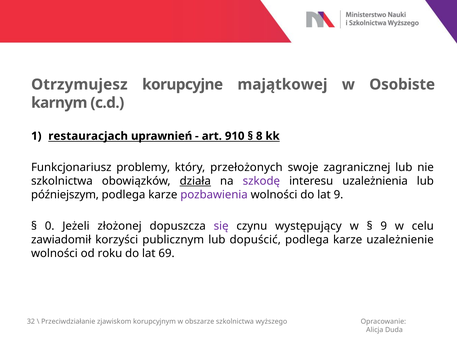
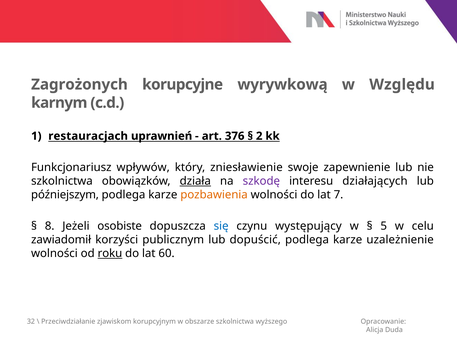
Otrzymujesz: Otrzymujesz -> Zagrożonych
majątkowej: majątkowej -> wyrywkową
Osobiste: Osobiste -> Względu
910: 910 -> 376
8: 8 -> 2
problemy: problemy -> wpływów
przełożonych: przełożonych -> zniesławienie
zagranicznej: zagranicznej -> zapewnienie
uzależnienia: uzależnienia -> działających
pozbawienia colour: purple -> orange
lat 9: 9 -> 7
0: 0 -> 8
złożonej: złożonej -> osobiste
się colour: purple -> blue
9 at (384, 226): 9 -> 5
roku underline: none -> present
69: 69 -> 60
